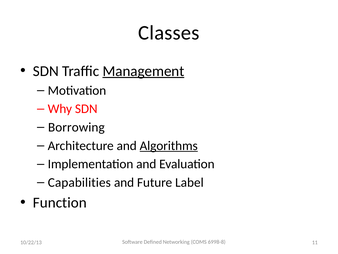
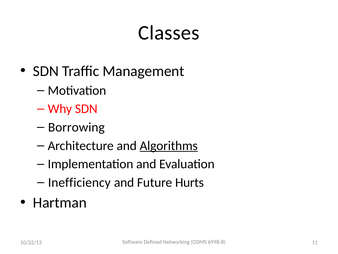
Management underline: present -> none
Capabilities: Capabilities -> Inefficiency
Label: Label -> Hurts
Function: Function -> Hartman
